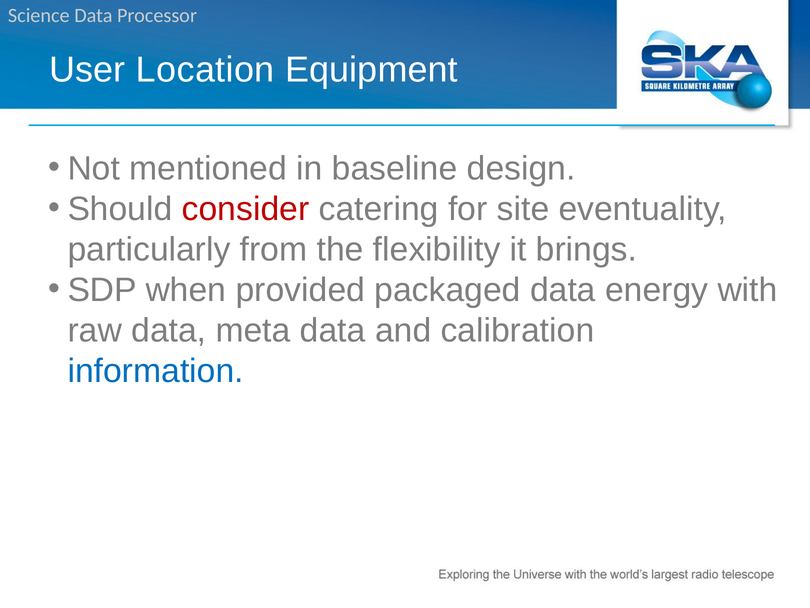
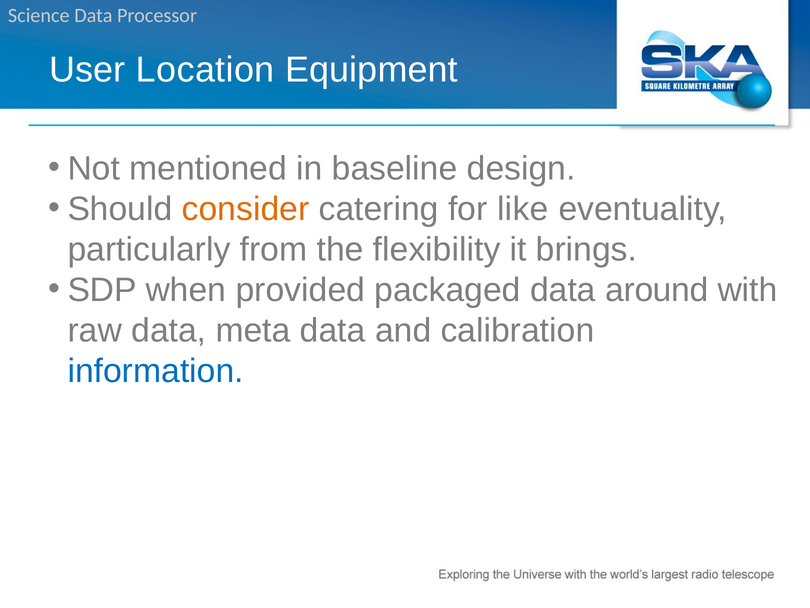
consider colour: red -> orange
site: site -> like
energy: energy -> around
